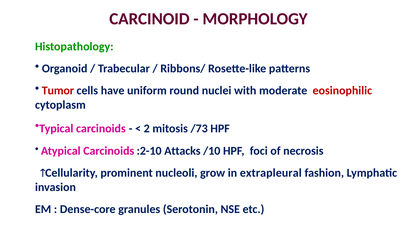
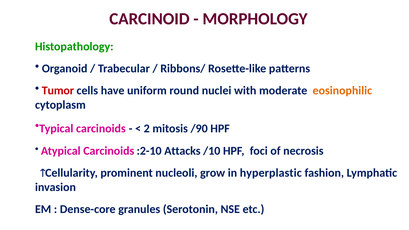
eosinophilic colour: red -> orange
/73: /73 -> /90
extrapleural: extrapleural -> hyperplastic
